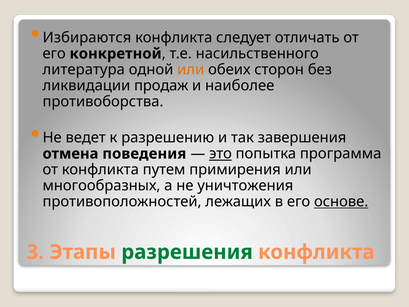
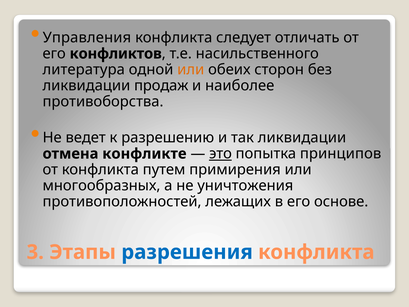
Избираются: Избираются -> Управления
конкретной: конкретной -> конфликтов
так завершения: завершения -> ликвидации
поведения: поведения -> конфликте
программа: программа -> принципов
основе underline: present -> none
разрешения colour: green -> blue
